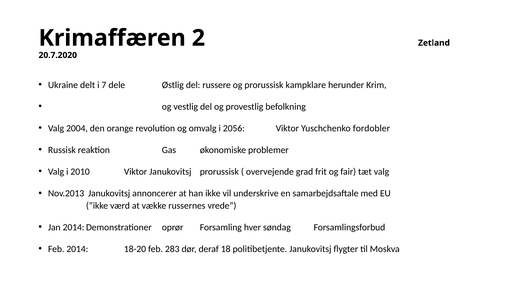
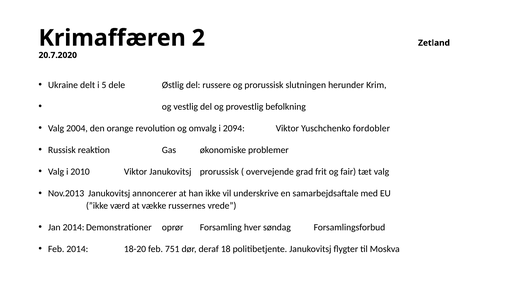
7: 7 -> 5
kampklare: kampklare -> slutningen
2056: 2056 -> 2094
283: 283 -> 751
